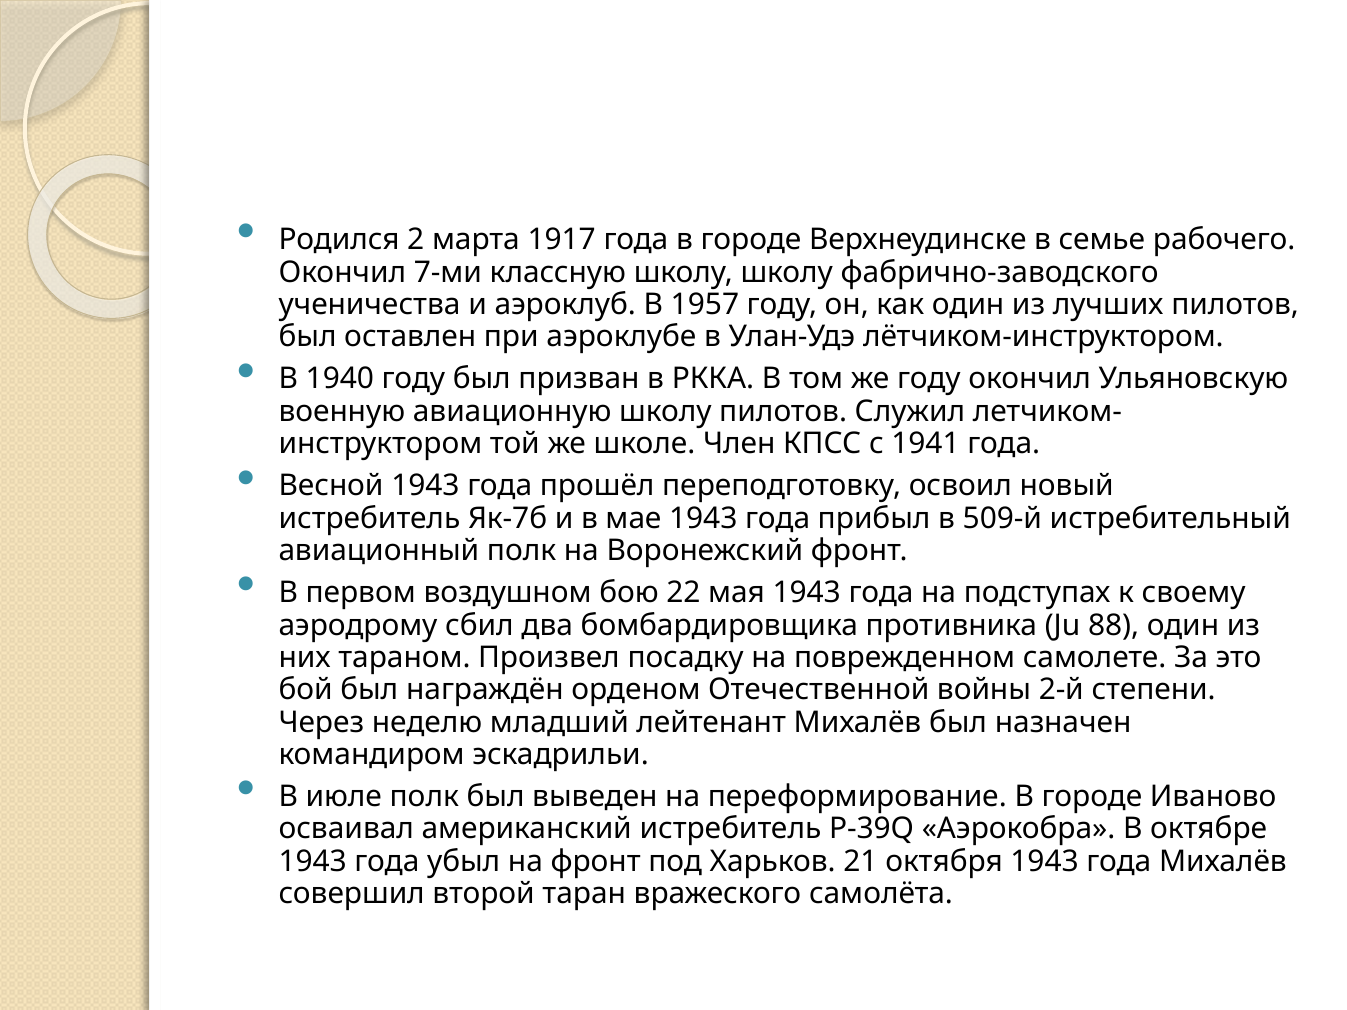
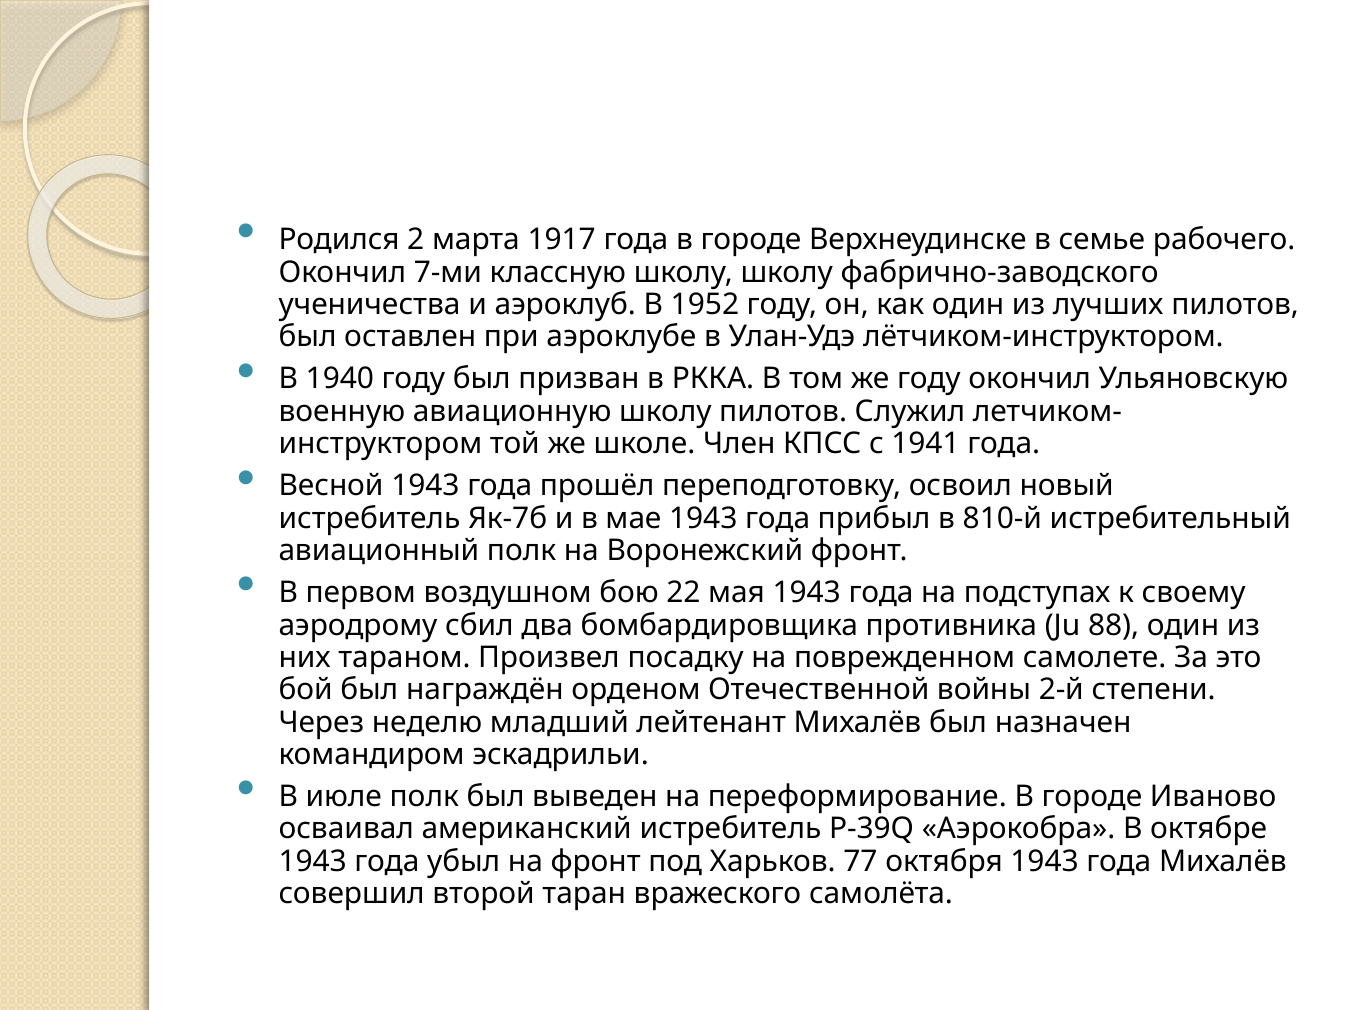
1957: 1957 -> 1952
509-й: 509-й -> 810-й
21: 21 -> 77
